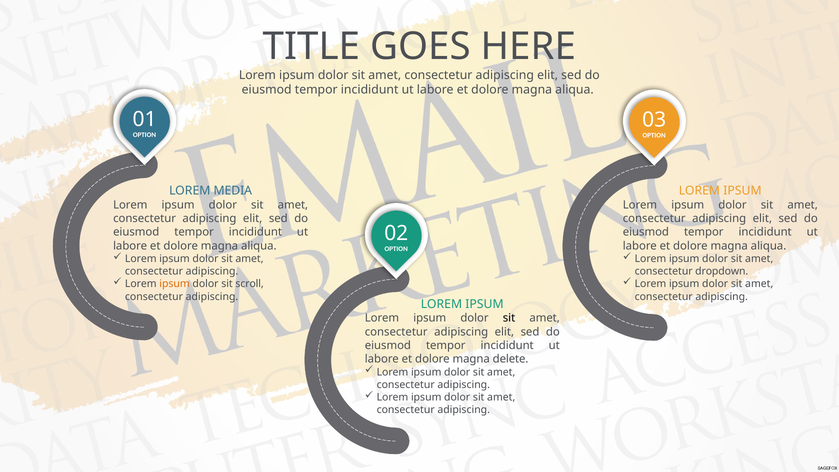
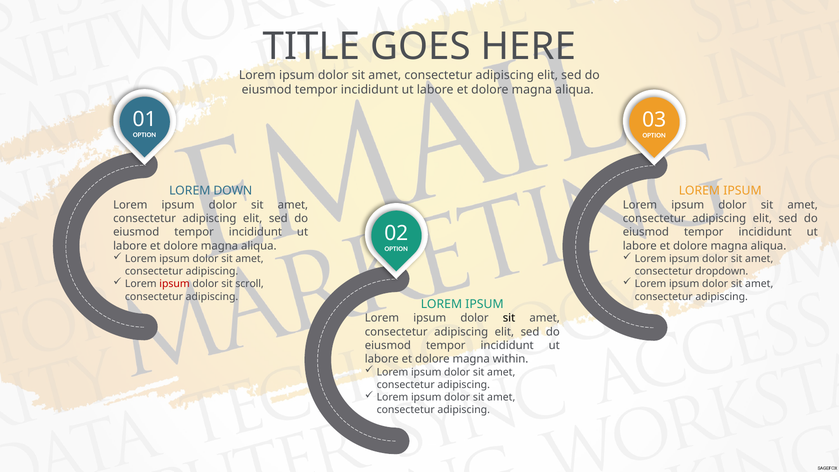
MEDIA: MEDIA -> DOWN
ipsum at (175, 284) colour: orange -> red
delete: delete -> within
